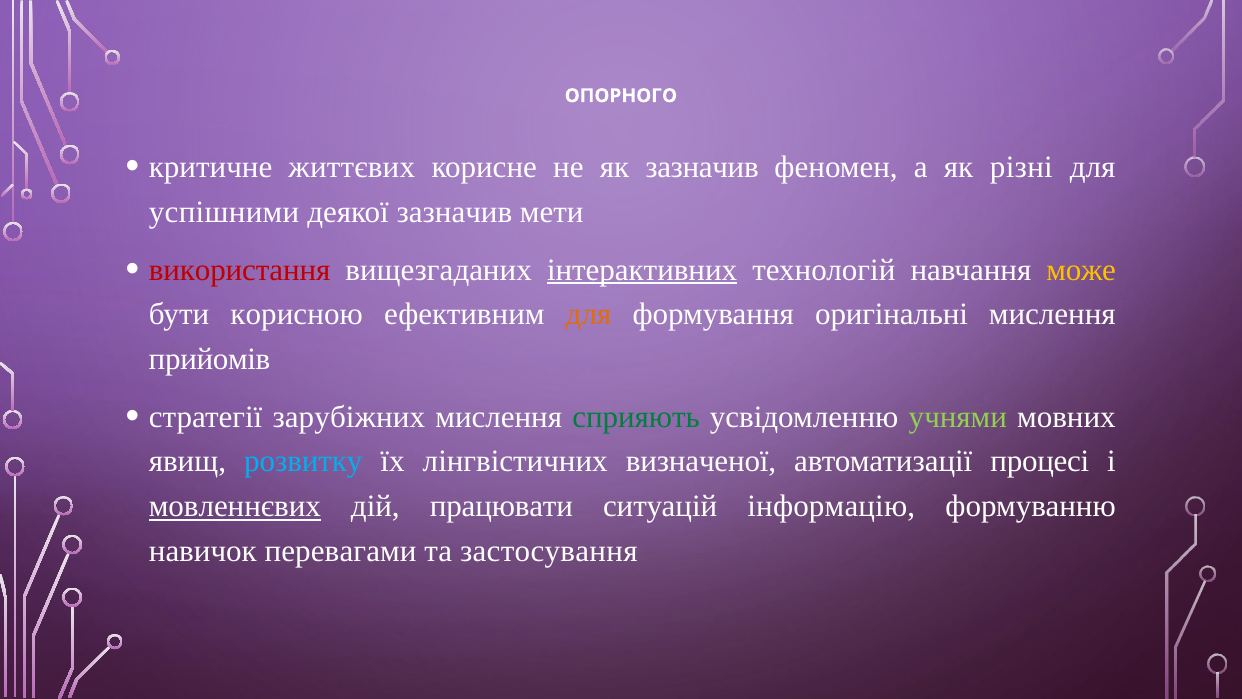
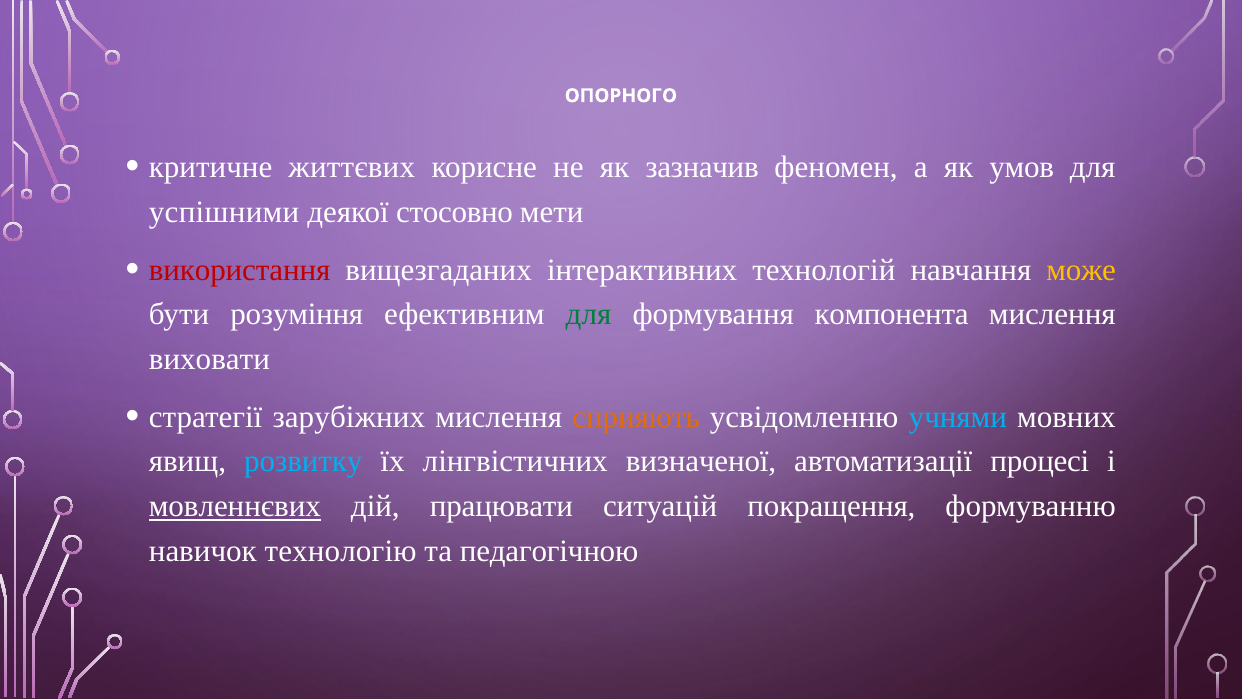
різні: різні -> умов
деякої зазначив: зазначив -> стосовно
інтерактивних underline: present -> none
корисною: корисною -> розуміння
для at (589, 314) colour: orange -> green
оригінальні: оригінальні -> компонента
прийомів: прийомів -> виховати
сприяють colour: green -> orange
учнями colour: light green -> light blue
інформацію: інформацію -> покращення
перевагами: перевагами -> технологію
застосування: застосування -> педагогічною
